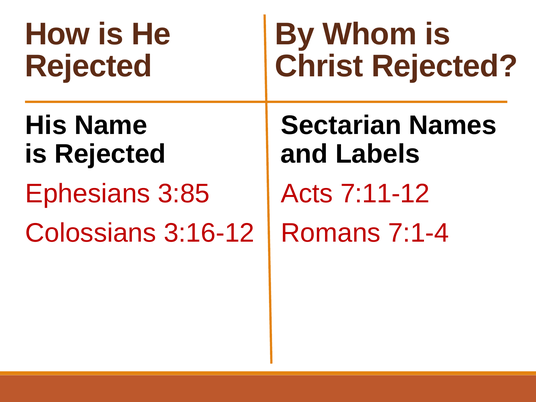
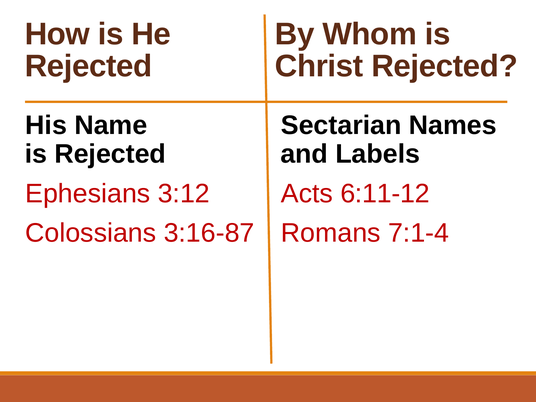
3:85: 3:85 -> 3:12
7:11-12: 7:11-12 -> 6:11-12
3:16-12: 3:16-12 -> 3:16-87
